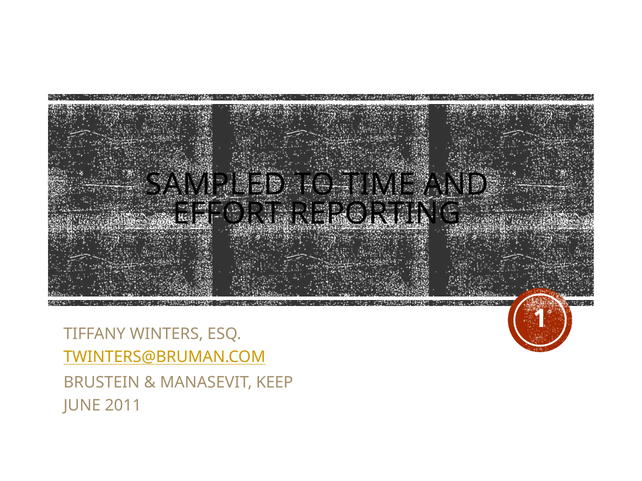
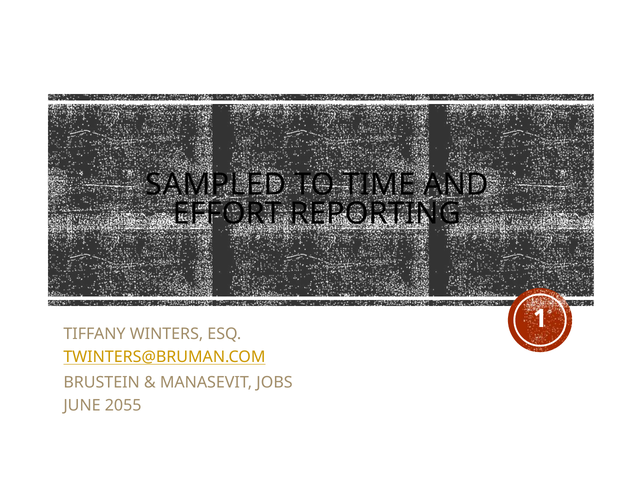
KEEP: KEEP -> JOBS
2011: 2011 -> 2055
